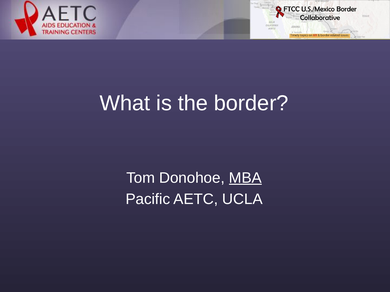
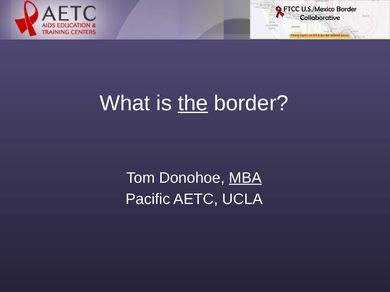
the underline: none -> present
